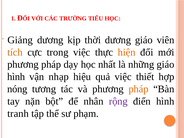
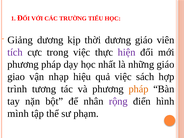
tích colour: orange -> purple
hiện colour: orange -> purple
hình at (16, 77): hình -> giao
thiết: thiết -> sách
nóng: nóng -> trình
tranh: tranh -> mình
